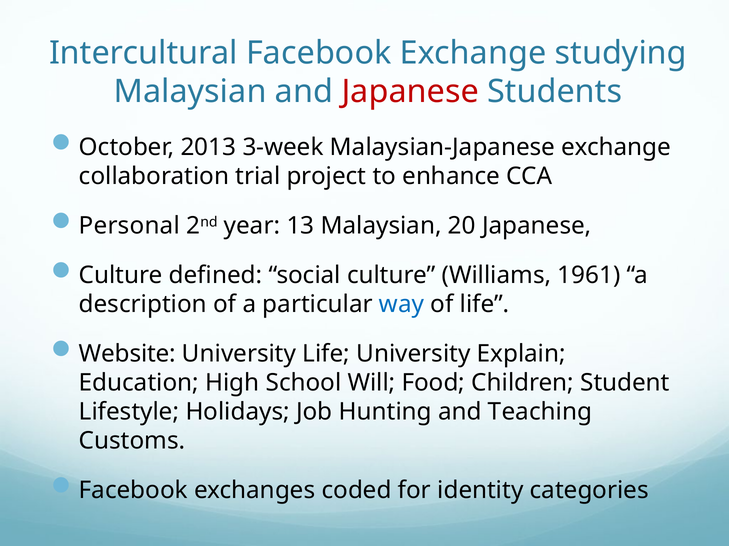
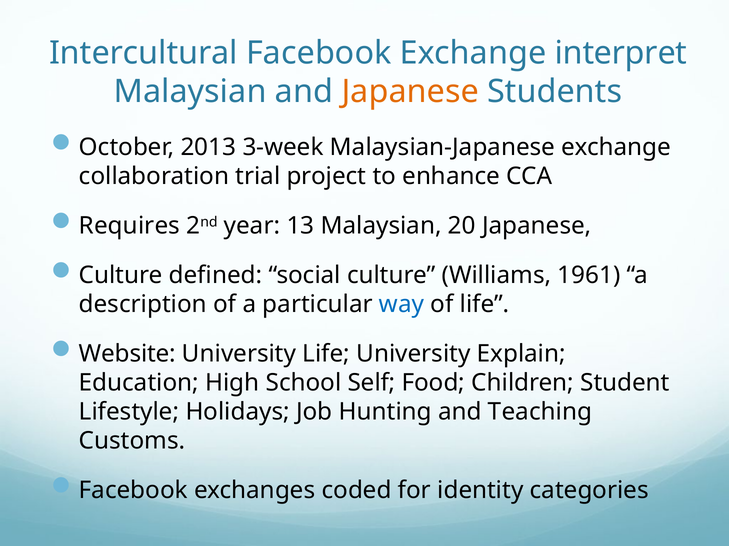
studying: studying -> interpret
Japanese at (410, 92) colour: red -> orange
Personal: Personal -> Requires
Will: Will -> Self
